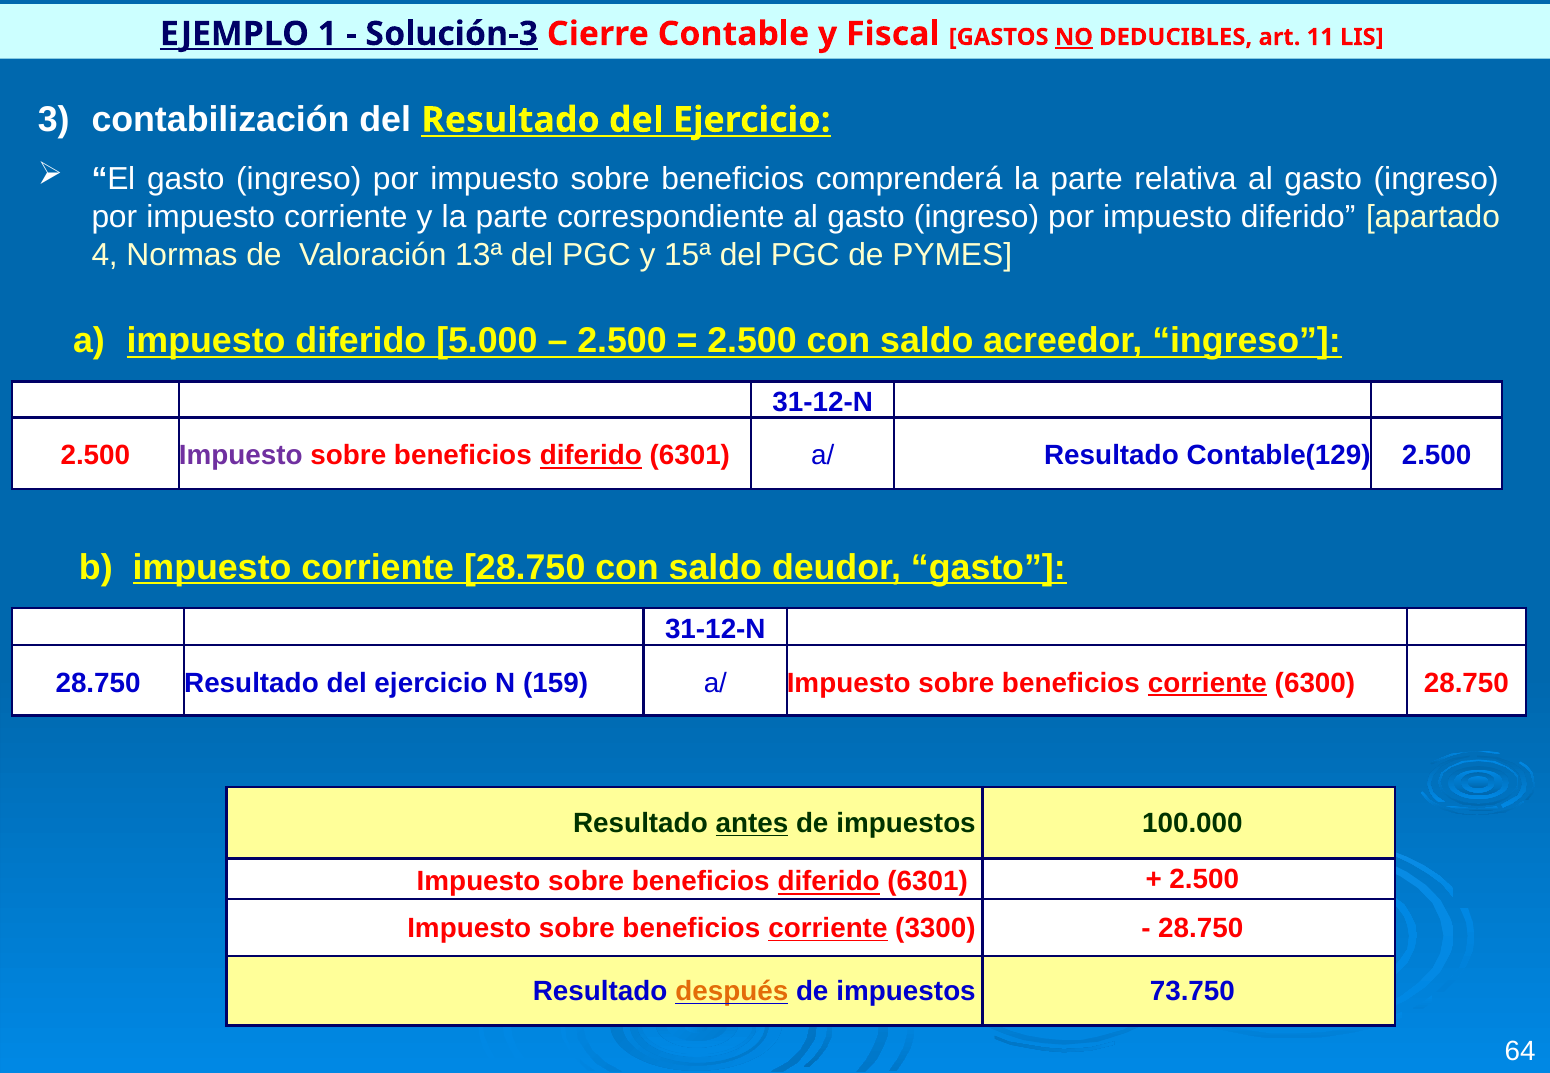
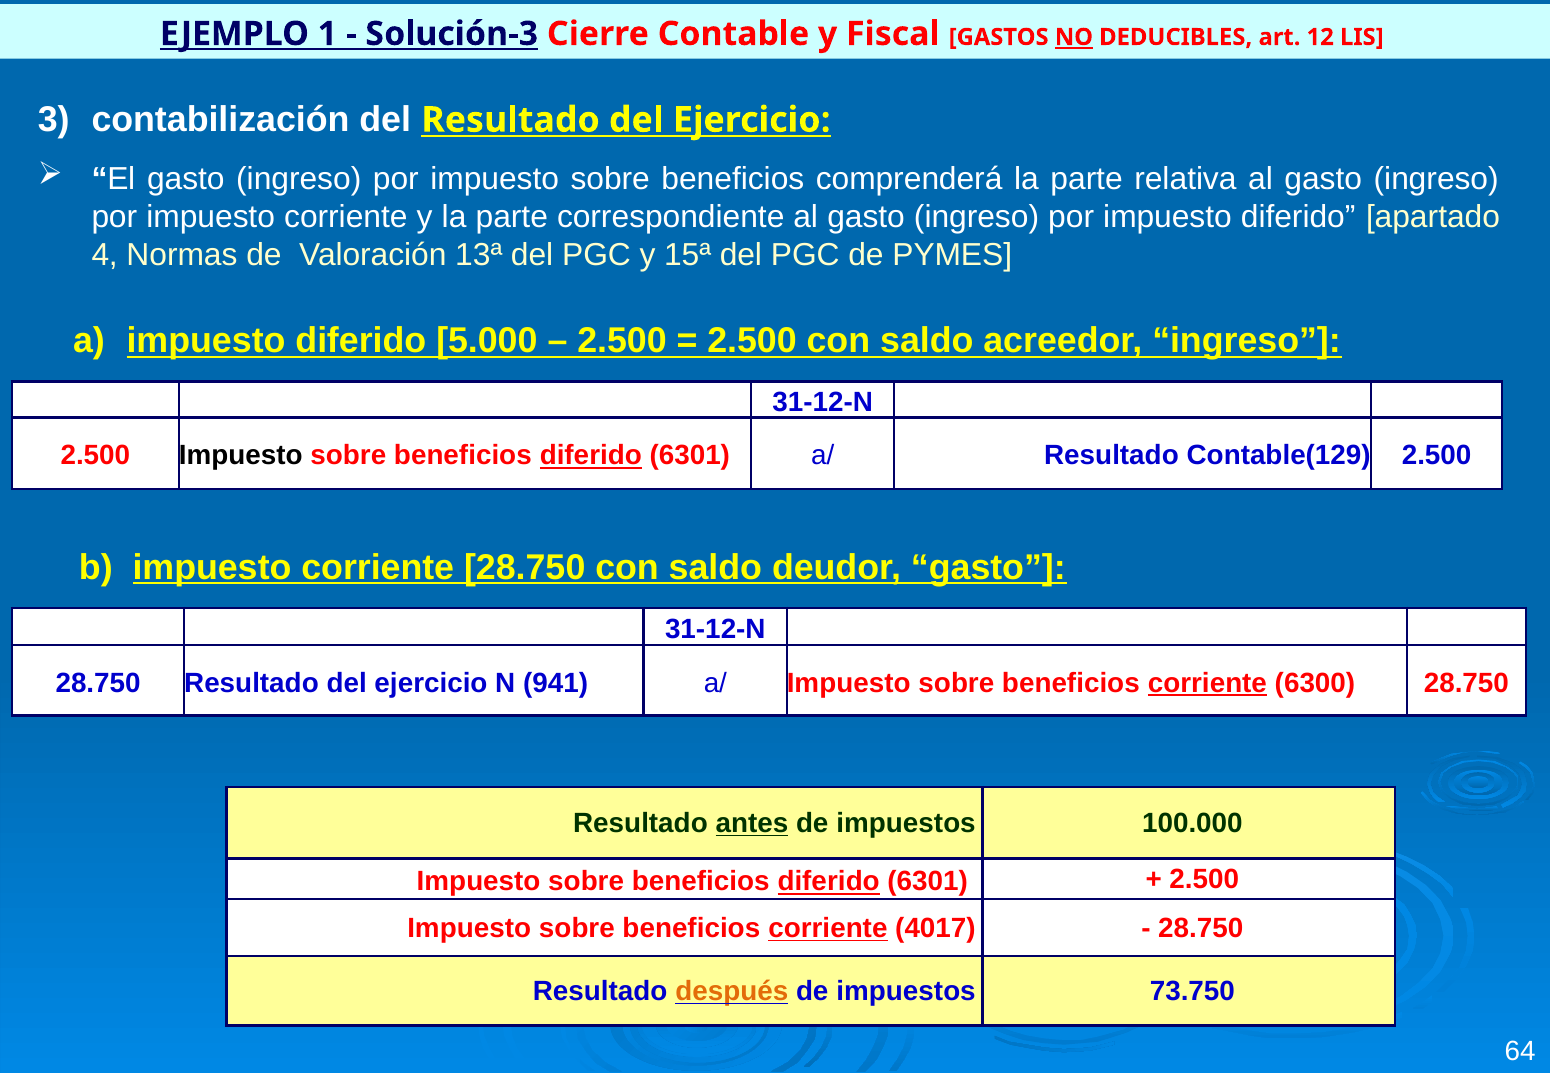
11: 11 -> 12
Impuesto at (241, 456) colour: purple -> black
159: 159 -> 941
3300: 3300 -> 4017
